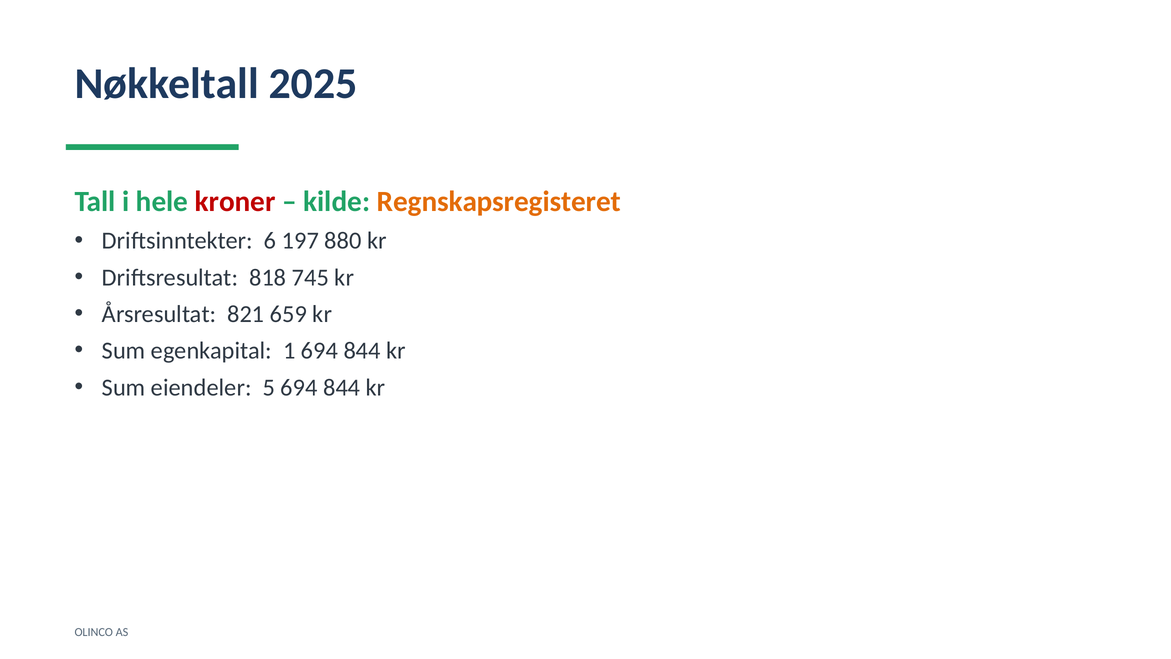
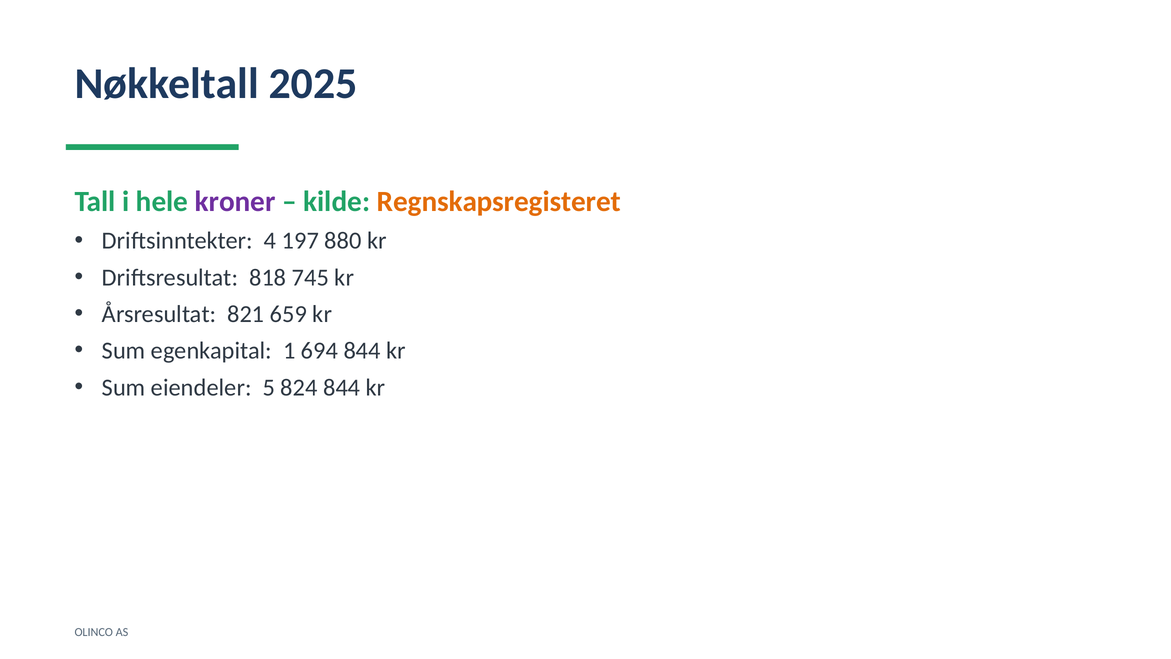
kroner colour: red -> purple
6: 6 -> 4
5 694: 694 -> 824
